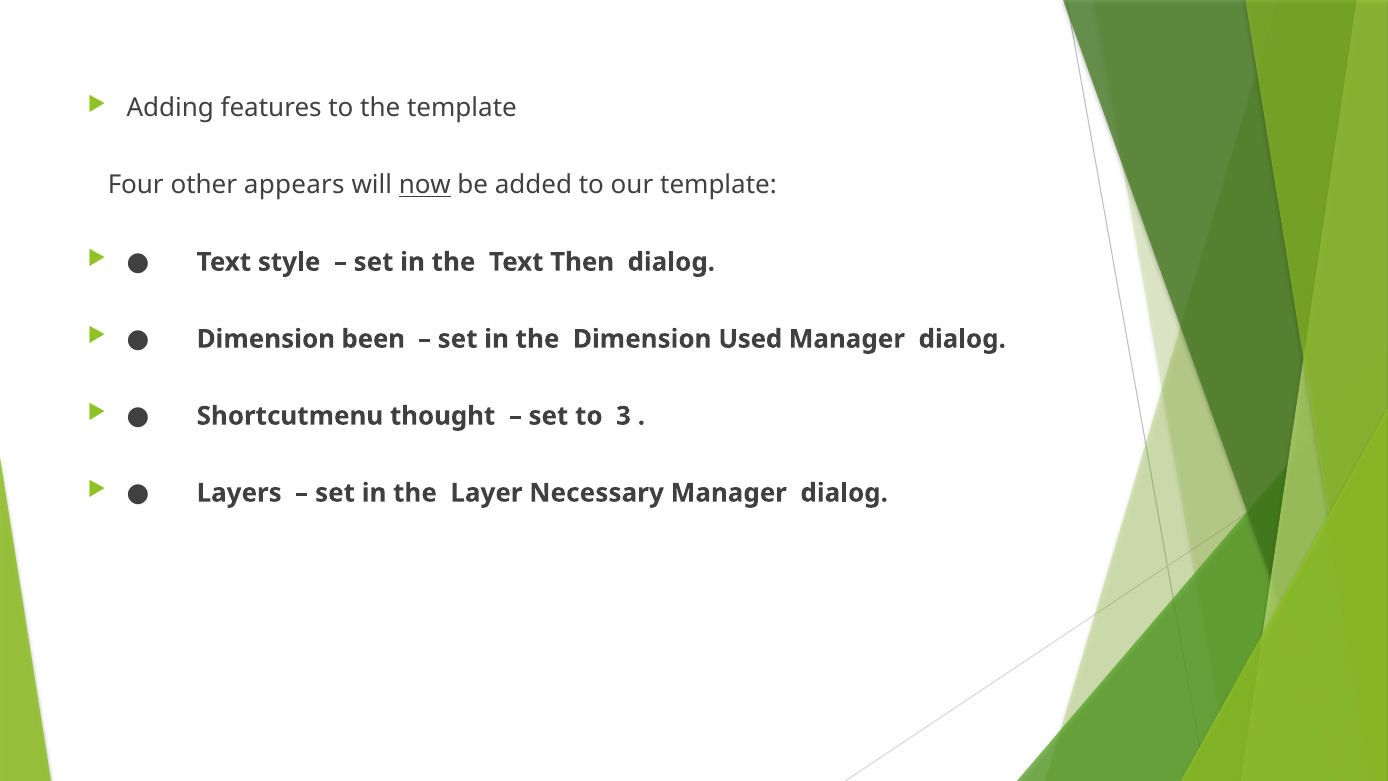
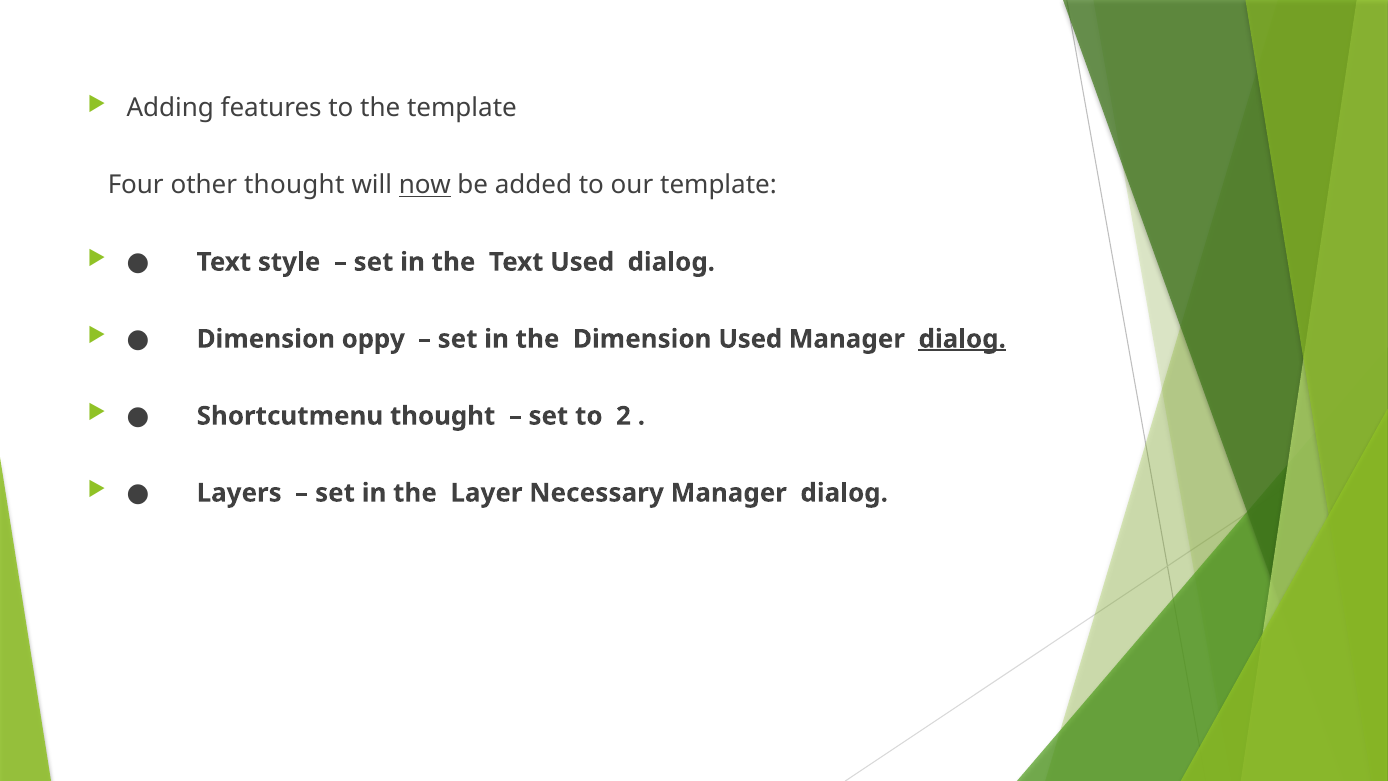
other appears: appears -> thought
Text Then: Then -> Used
been: been -> oppy
dialog at (962, 339) underline: none -> present
3: 3 -> 2
